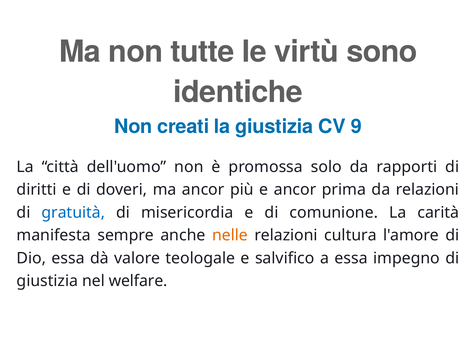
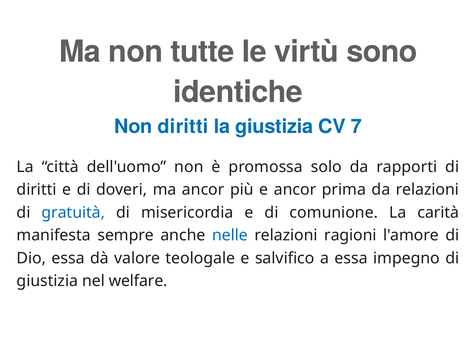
Non creati: creati -> diritti
9: 9 -> 7
nelle colour: orange -> blue
cultura: cultura -> ragioni
